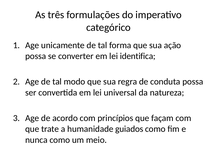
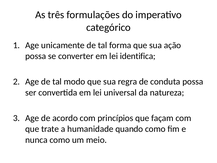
guiados: guiados -> quando
